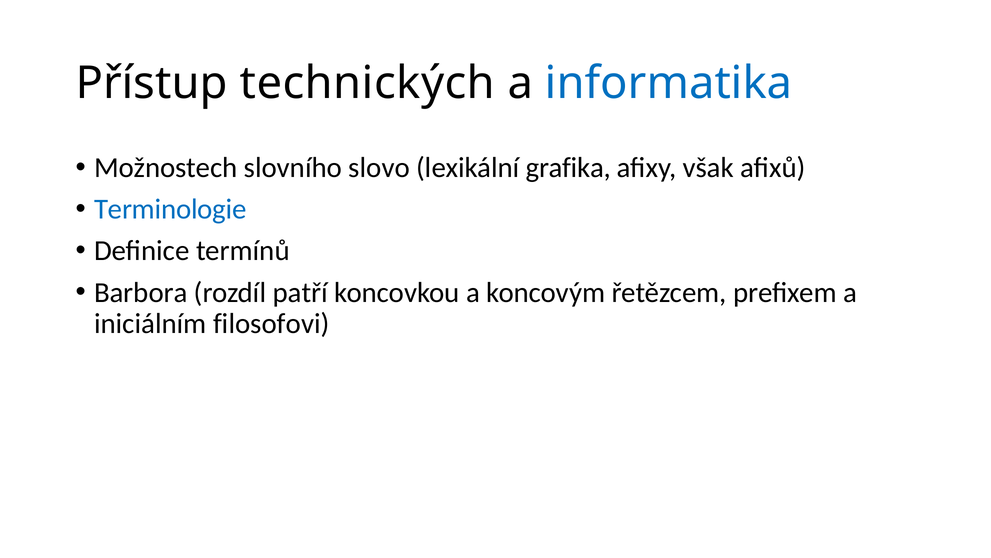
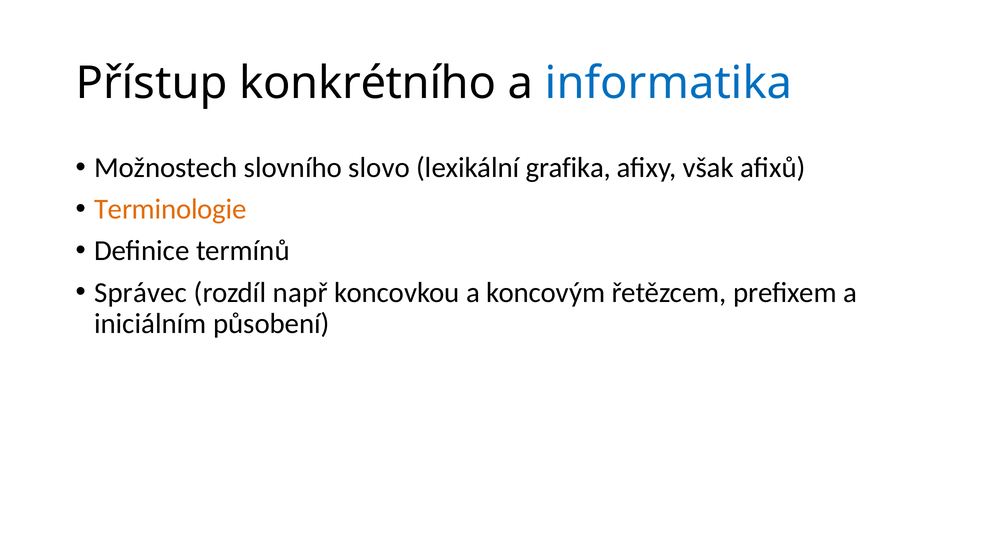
technických: technických -> konkrétního
Terminologie colour: blue -> orange
Barbora: Barbora -> Správec
patří: patří -> např
filosofovi: filosofovi -> působení
